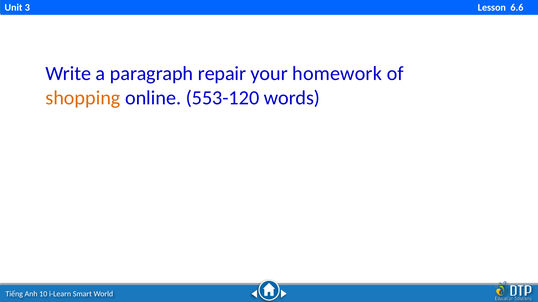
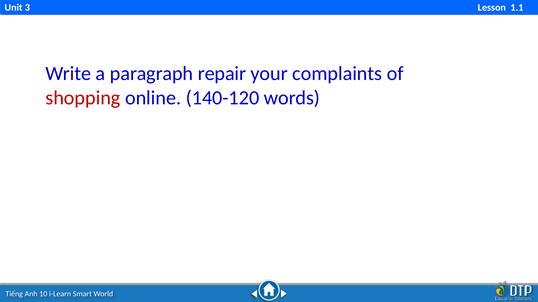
6.6: 6.6 -> 1.1
homework: homework -> complaints
shopping colour: orange -> red
553-120: 553-120 -> 140-120
